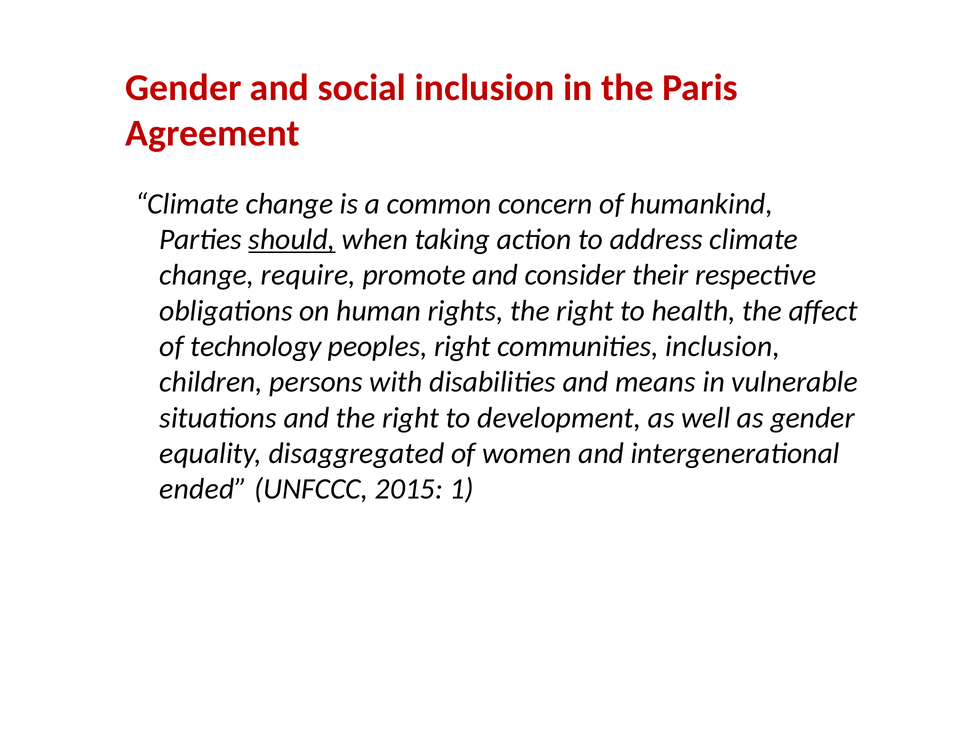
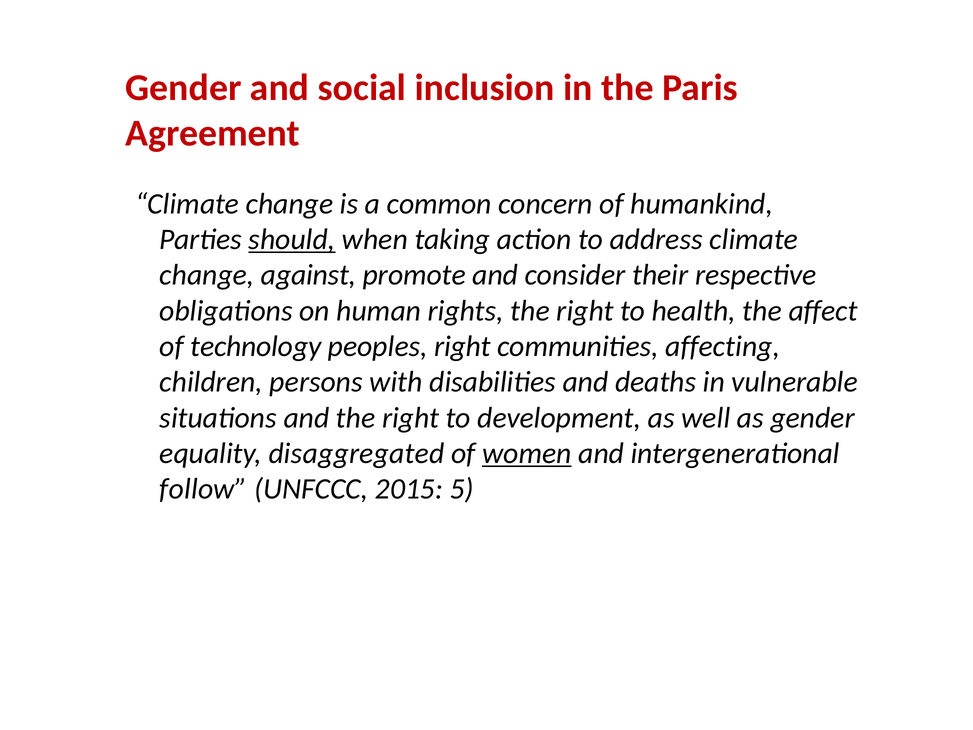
require: require -> against
communities inclusion: inclusion -> affecting
means: means -> deaths
women underline: none -> present
ended: ended -> follow
1: 1 -> 5
